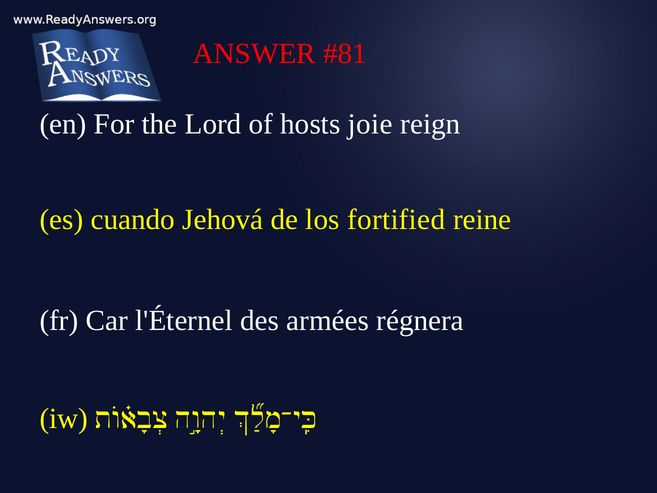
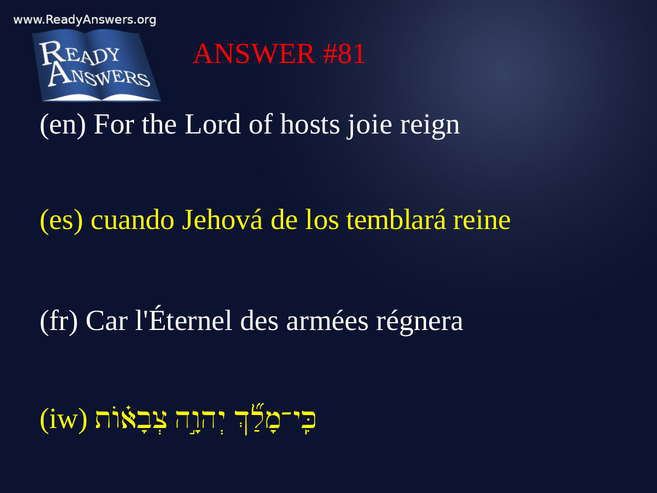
fortified: fortified -> temblará
